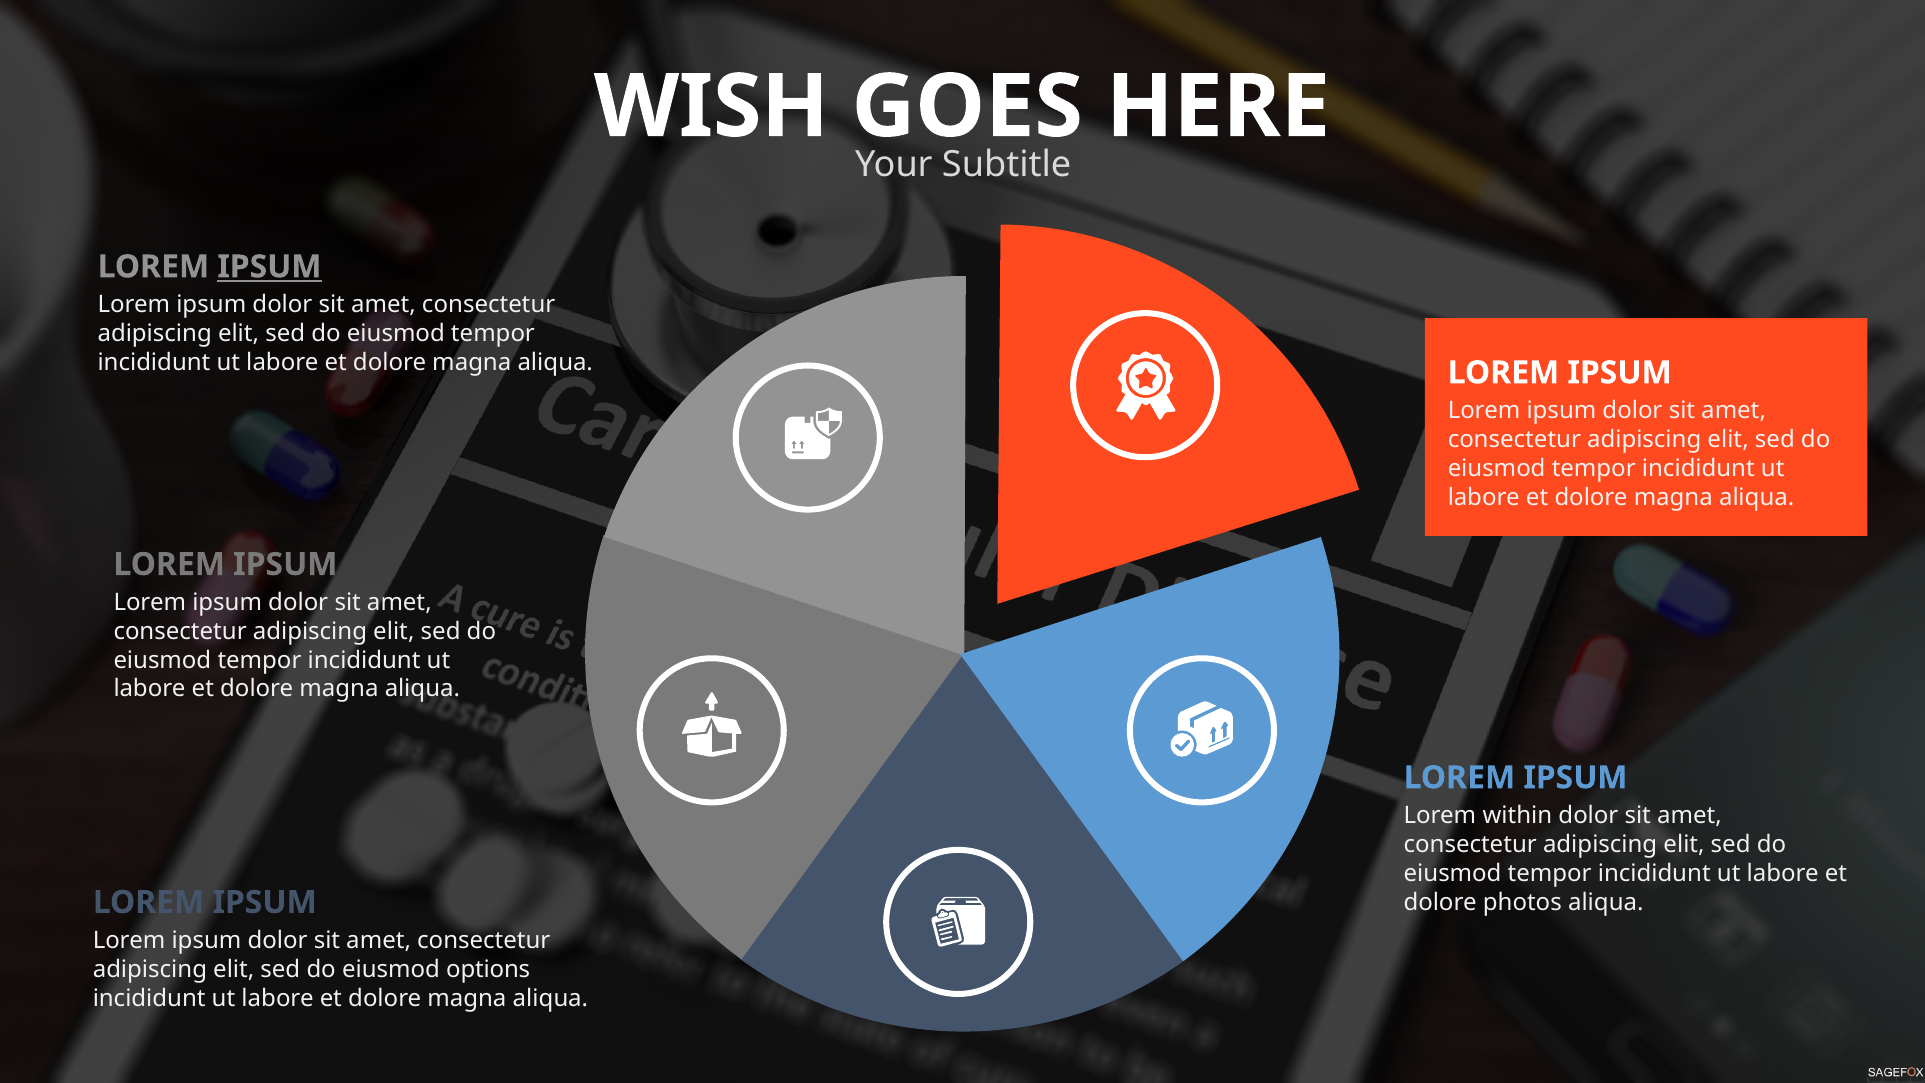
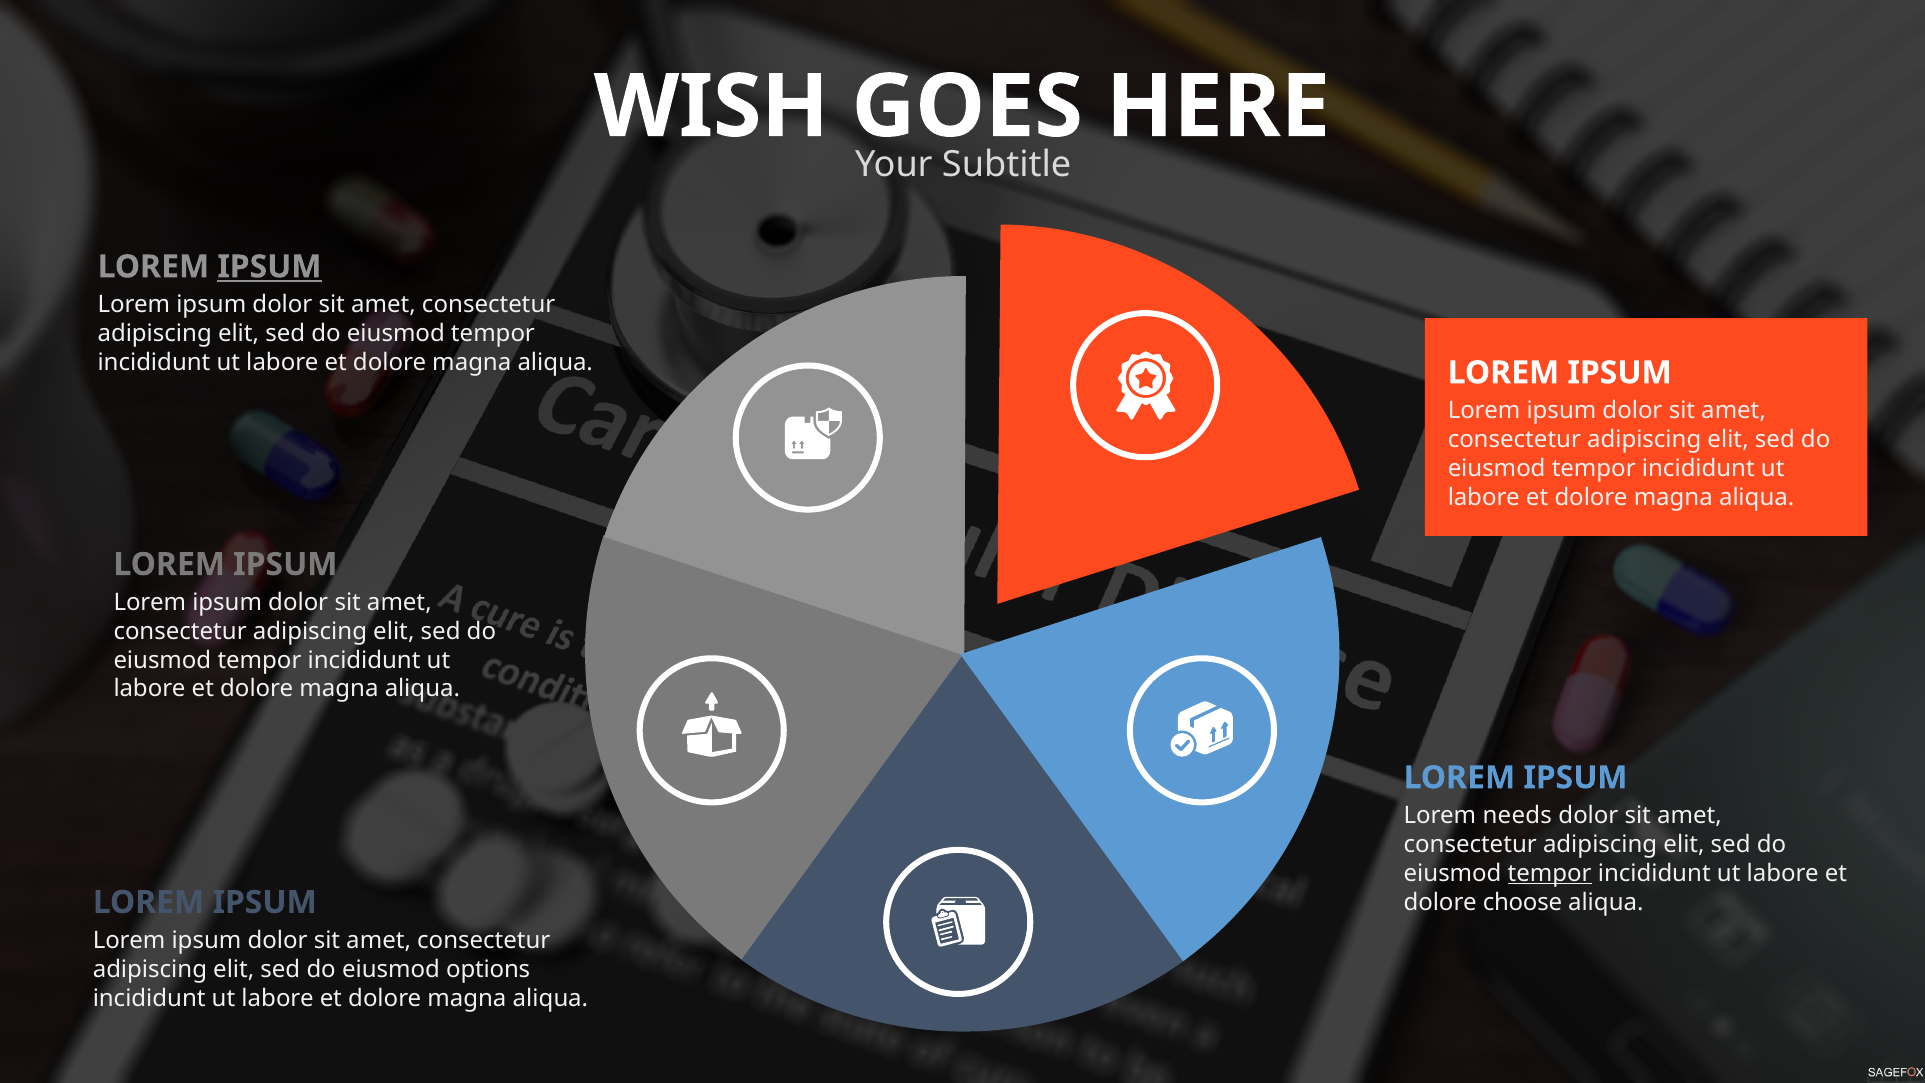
within: within -> needs
tempor at (1550, 873) underline: none -> present
photos: photos -> choose
